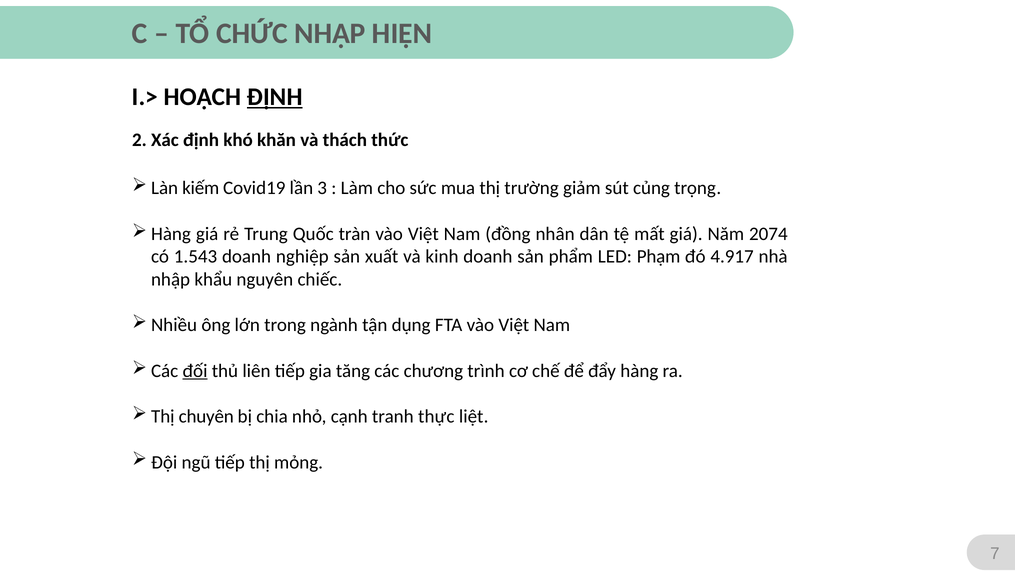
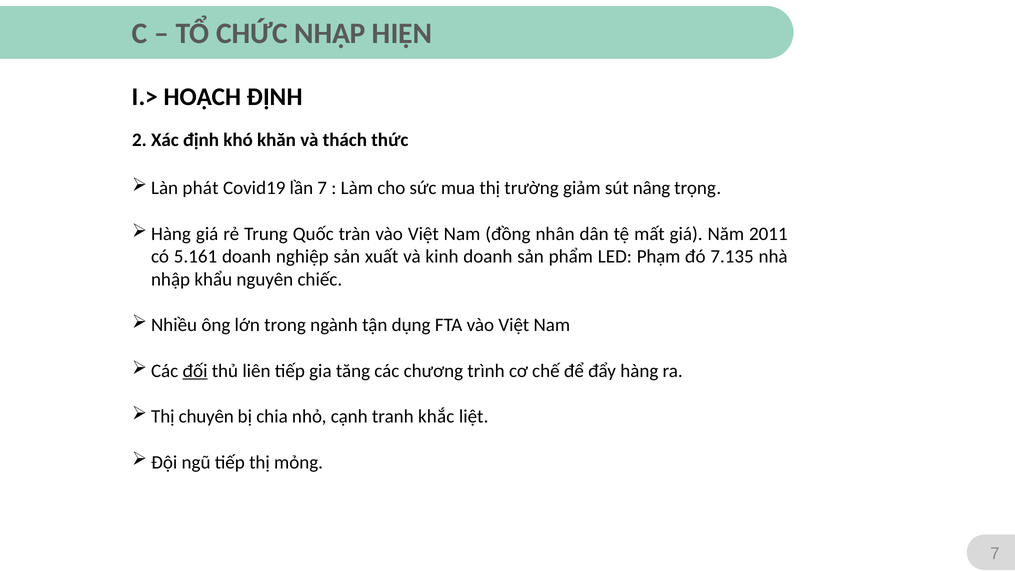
ĐỊNH at (275, 97) underline: present -> none
kiếm: kiếm -> phát
lần 3: 3 -> 7
củng: củng -> nâng
2074: 2074 -> 2011
1.543: 1.543 -> 5.161
4.917: 4.917 -> 7.135
thực: thực -> khắc
